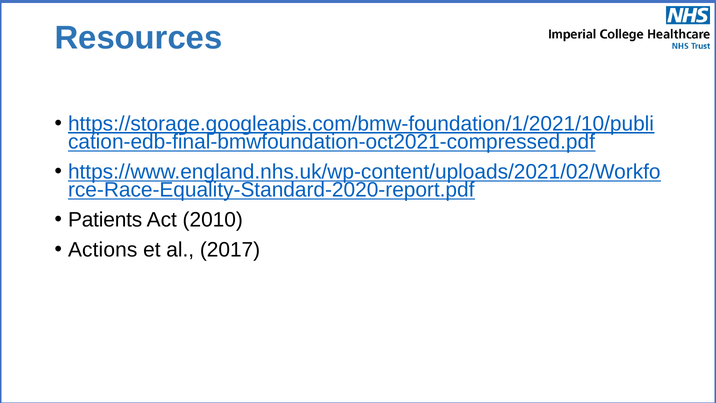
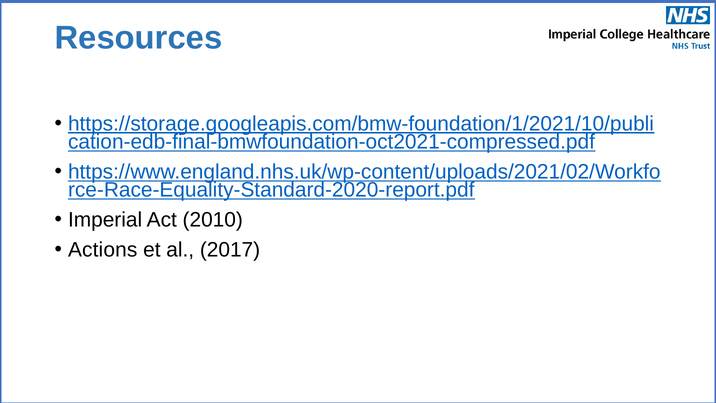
Patients: Patients -> Imperial
